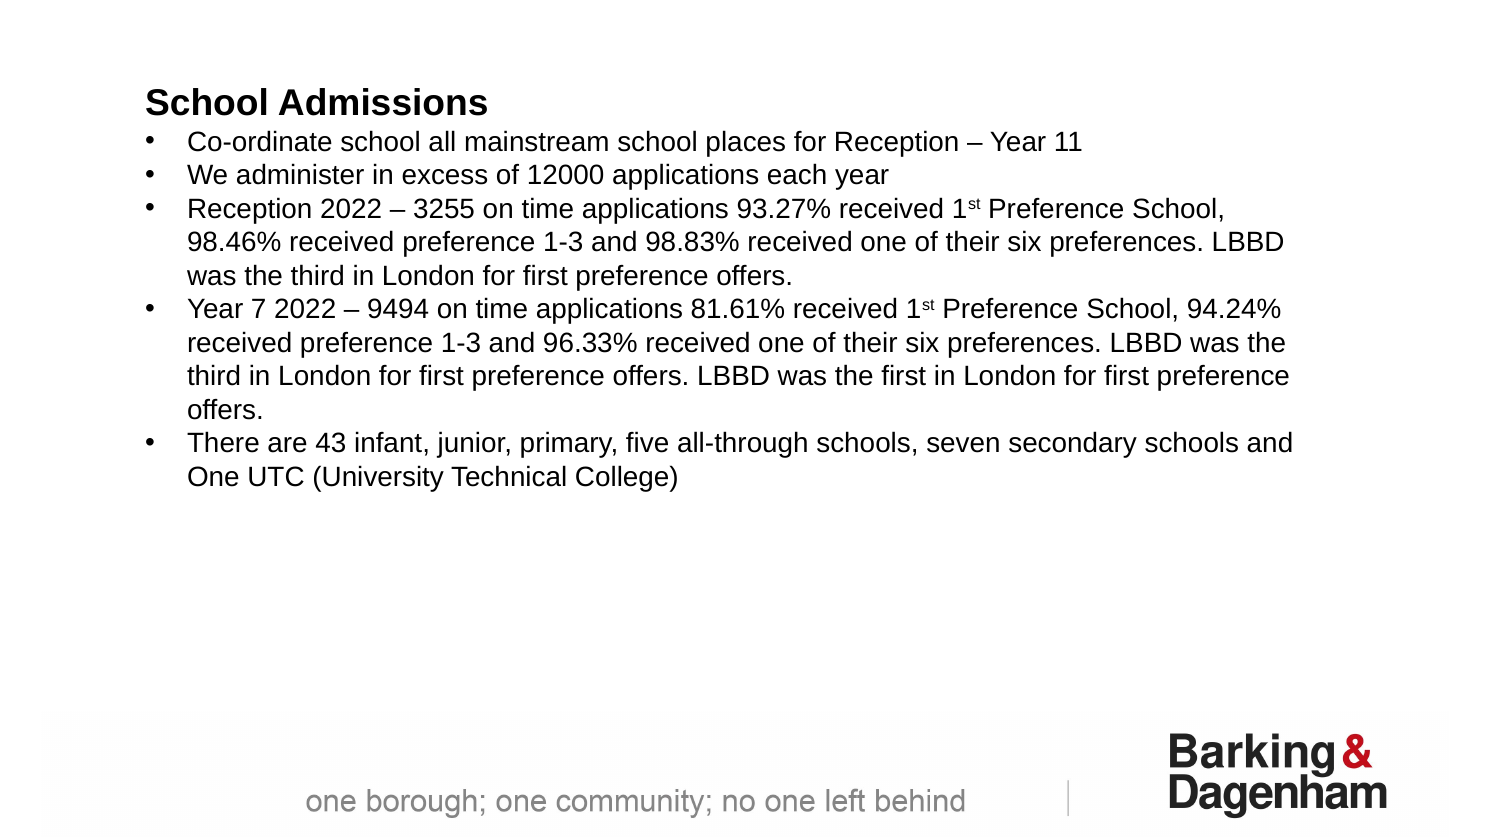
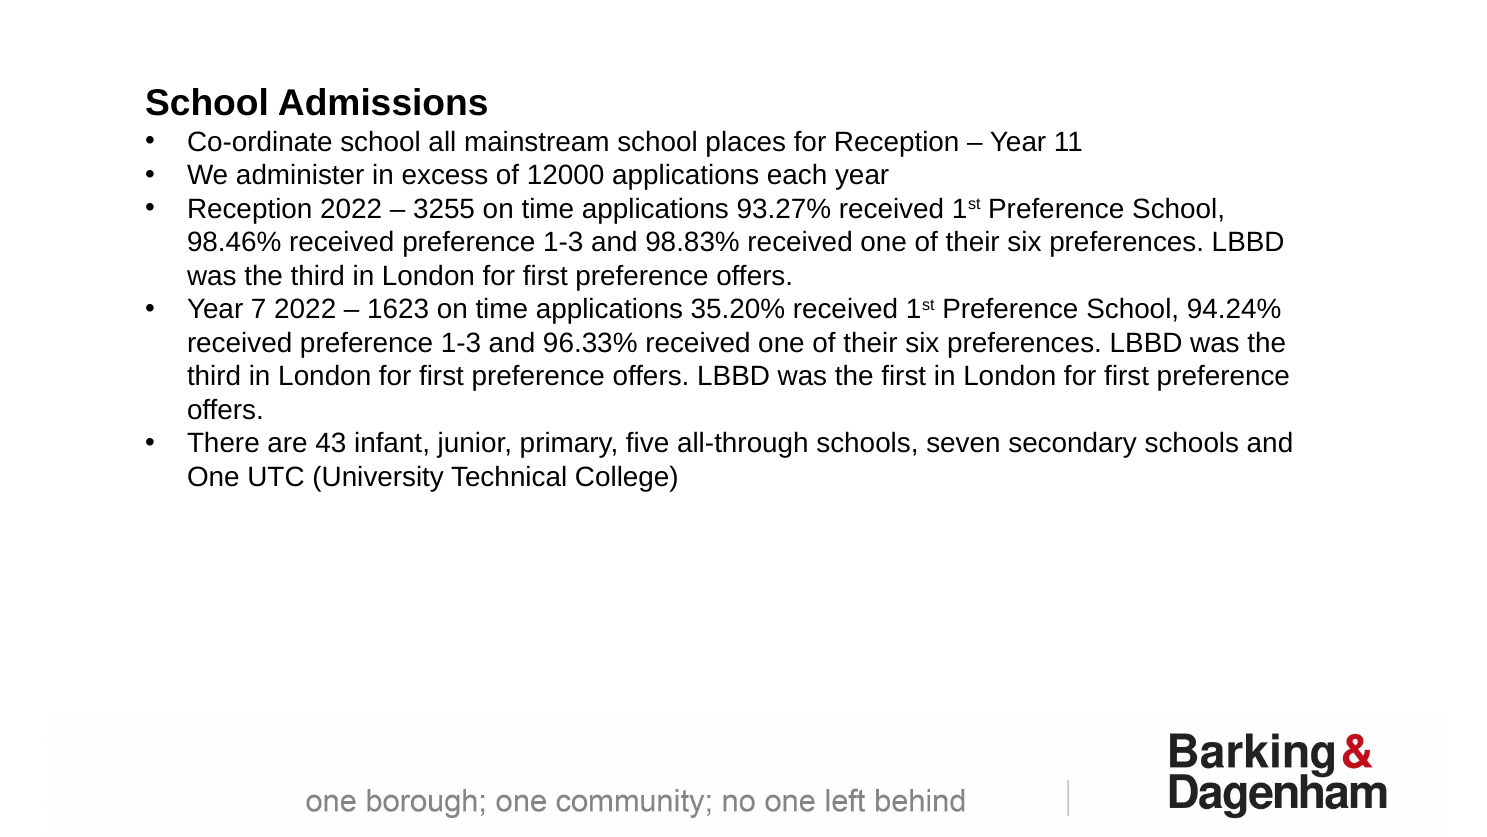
9494: 9494 -> 1623
81.61%: 81.61% -> 35.20%
